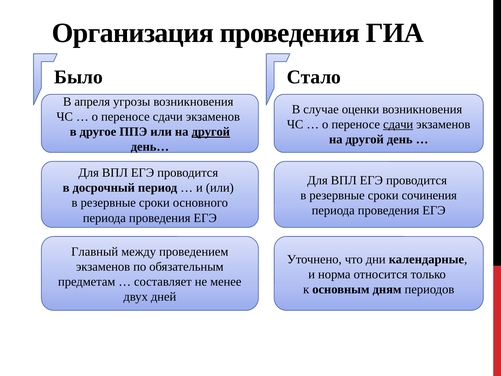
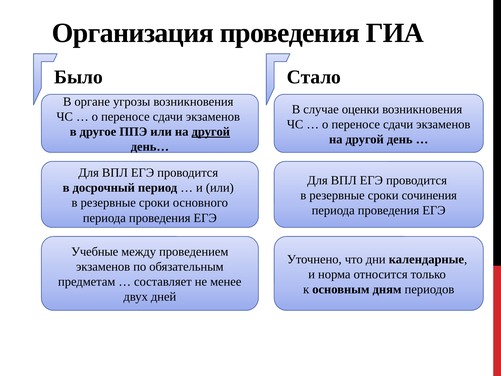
апреля: апреля -> органе
сдачи at (398, 124) underline: present -> none
Главный: Главный -> Учебные
